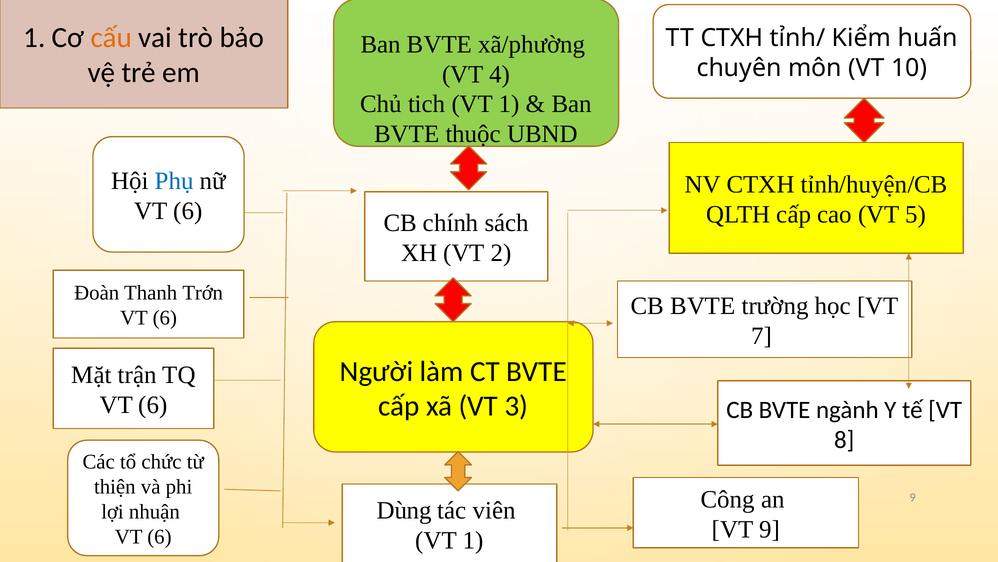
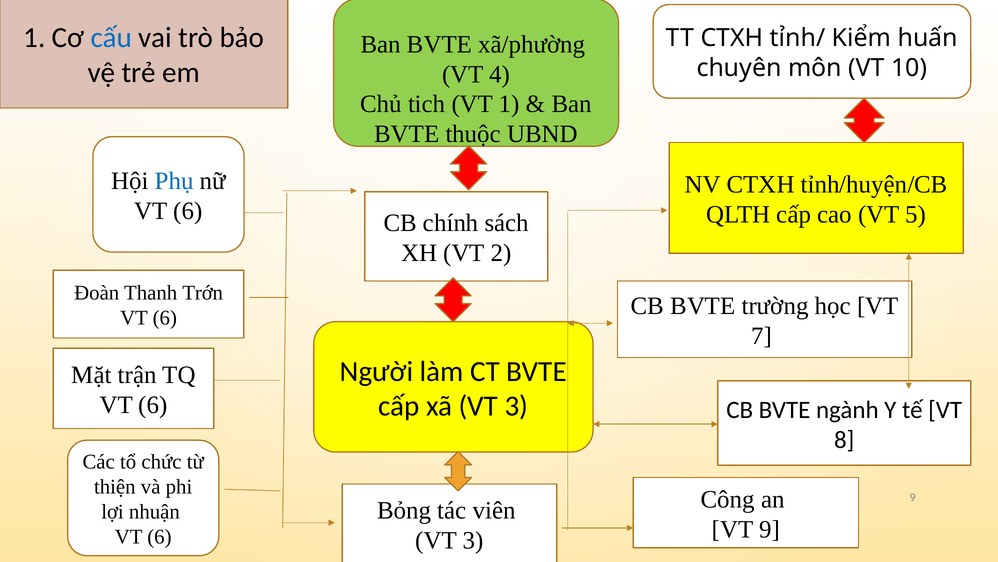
cấu colour: orange -> blue
Dùng: Dùng -> Bỏng
1 at (473, 540): 1 -> 3
